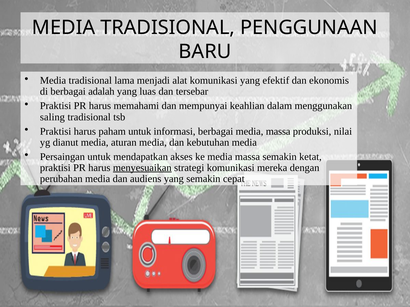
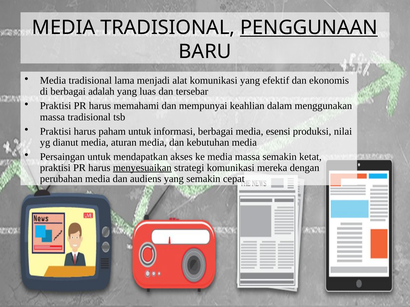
PENGGUNAAN underline: none -> present
saling at (52, 117): saling -> massa
berbagai media massa: massa -> esensi
